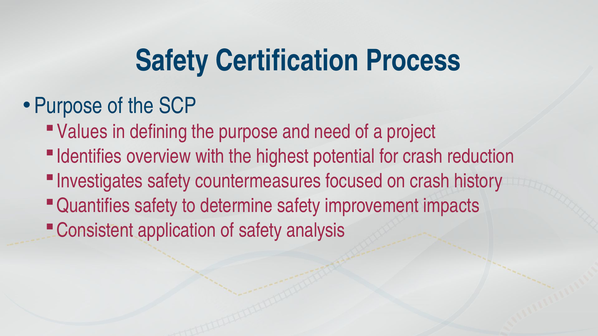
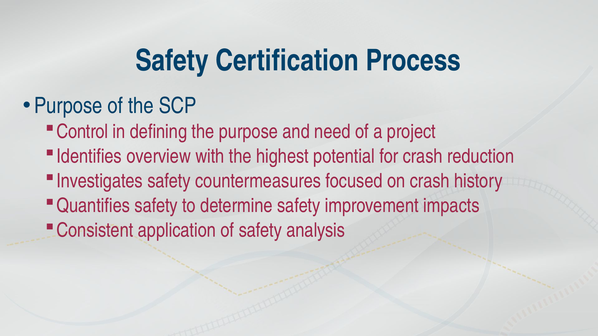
Values: Values -> Control
